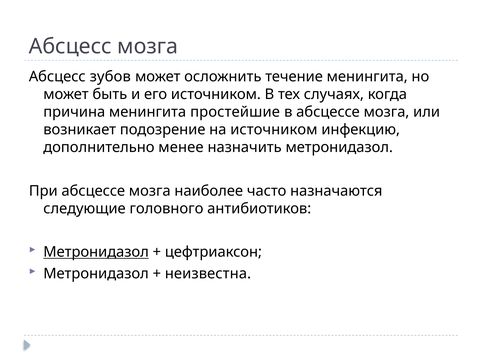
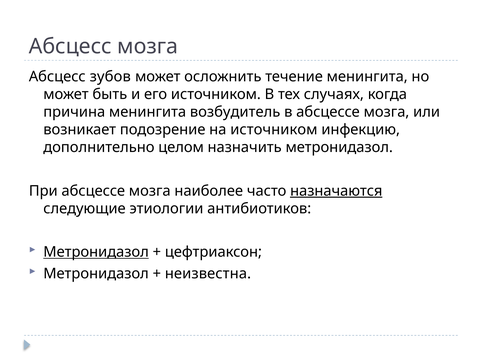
простейшие: простейшие -> возбудитель
менее: менее -> целом
назначаются underline: none -> present
головного: головного -> этиологии
